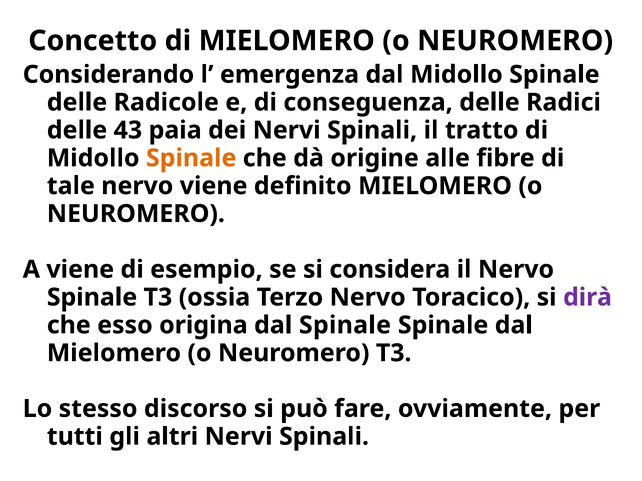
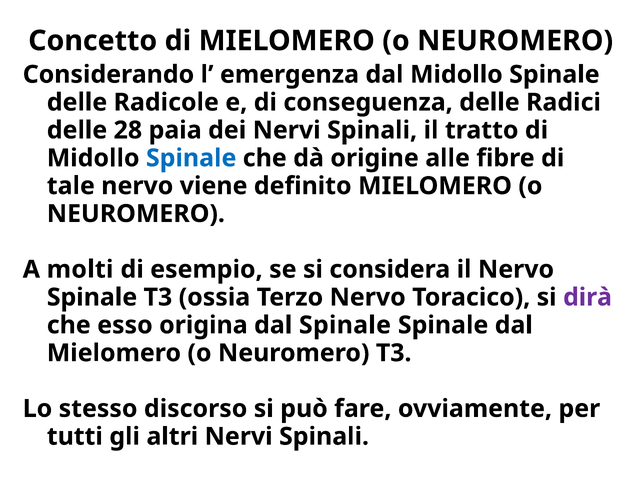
43: 43 -> 28
Spinale at (191, 158) colour: orange -> blue
A viene: viene -> molti
